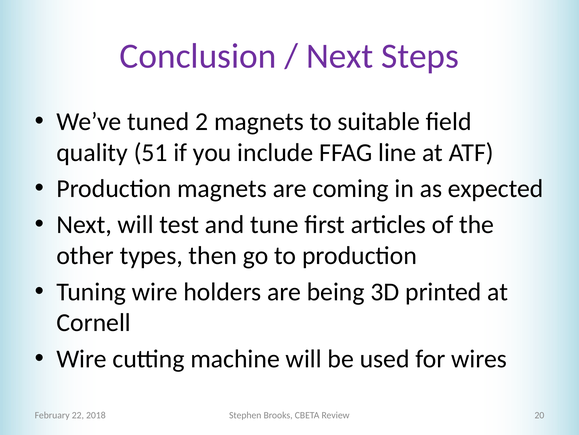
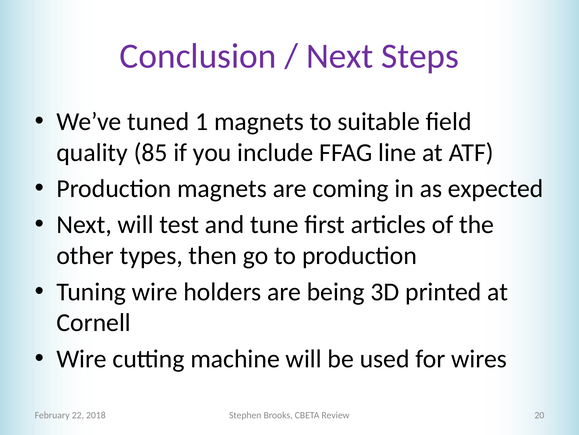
2: 2 -> 1
51: 51 -> 85
